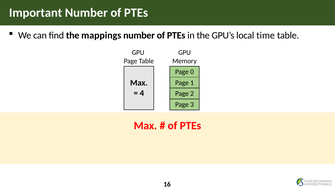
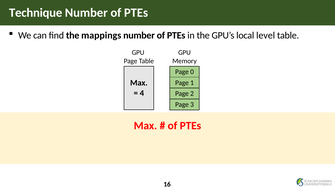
Important: Important -> Technique
time: time -> level
